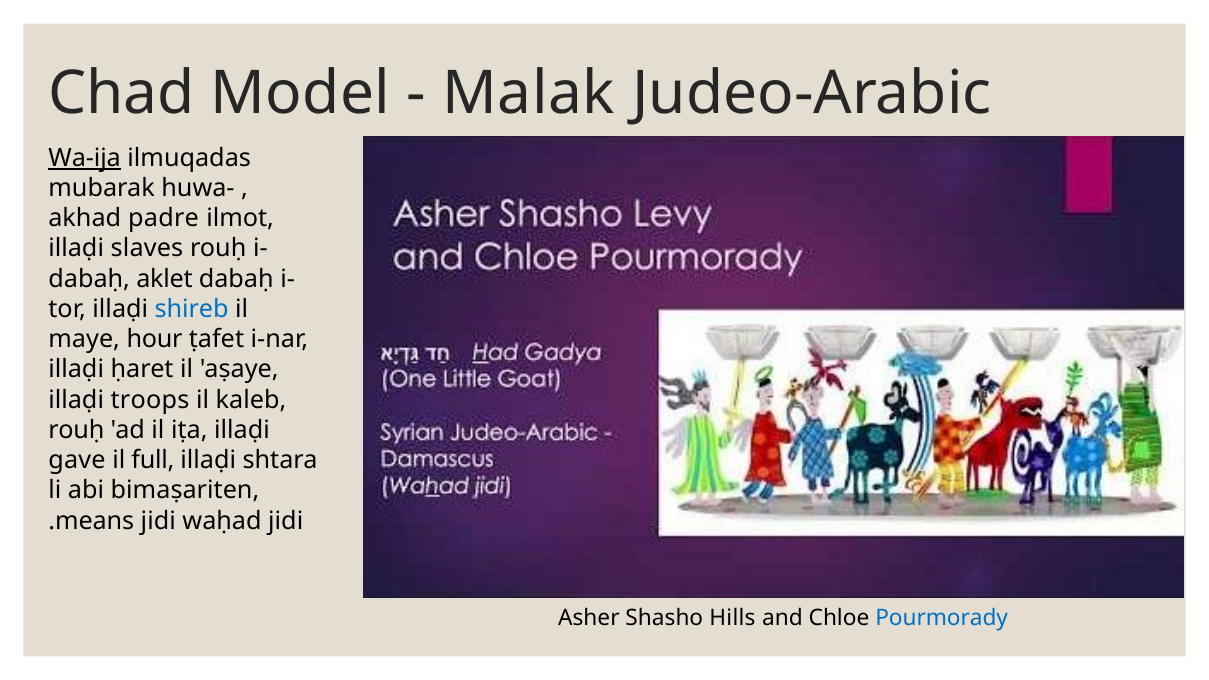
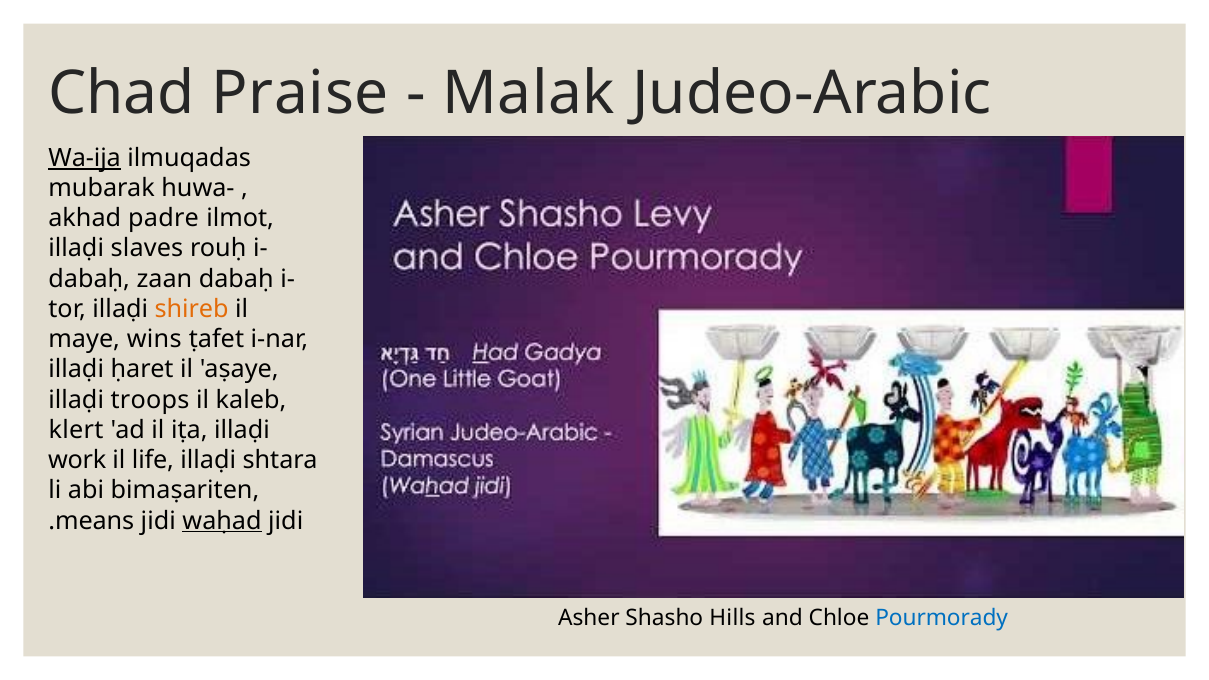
Model: Model -> Praise
aklet: aklet -> zaan
shireb colour: blue -> orange
hour: hour -> wins
rouḥ at (76, 430): rouḥ -> klert
gave: gave -> work
full: full -> life
waḥad underline: none -> present
